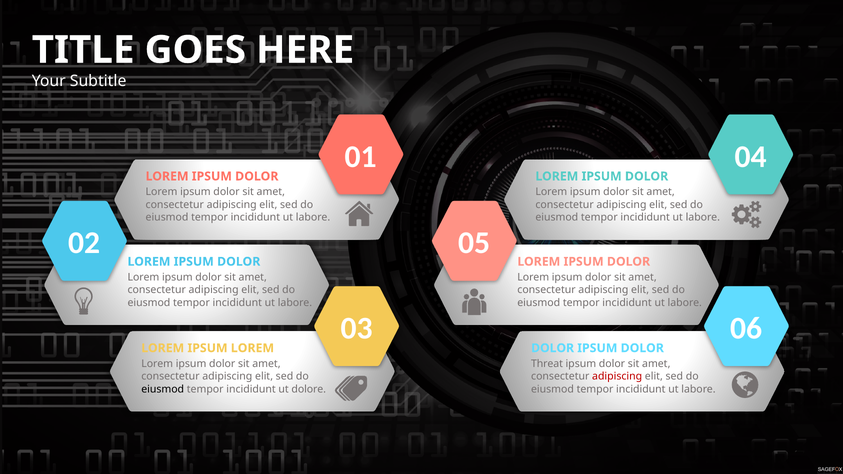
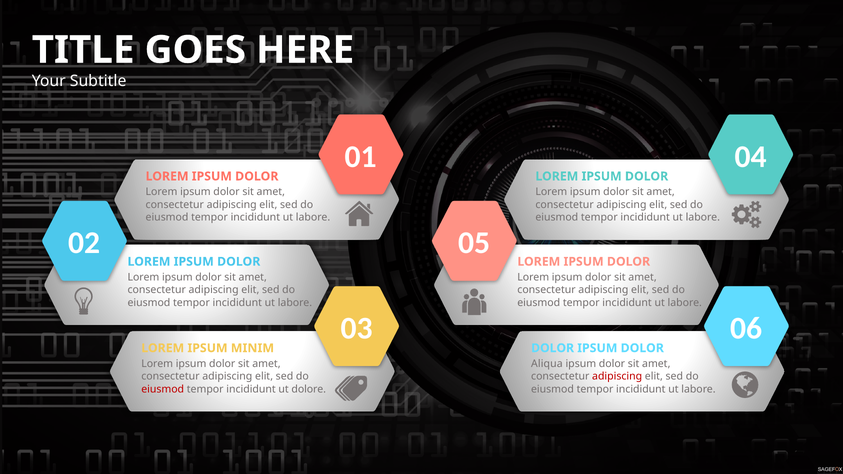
IPSUM LOREM: LOREM -> MINIM
Threat: Threat -> Aliqua
eiusmod at (163, 389) colour: black -> red
